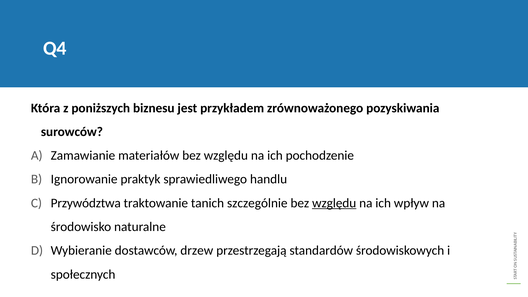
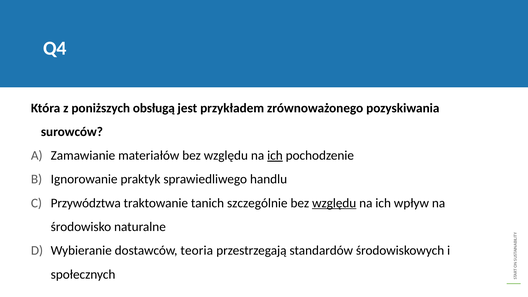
biznesu: biznesu -> obsługą
ich at (275, 156) underline: none -> present
drzew: drzew -> teoria
